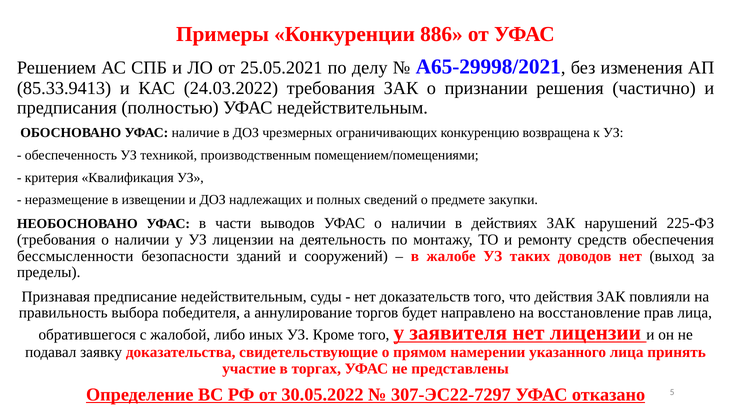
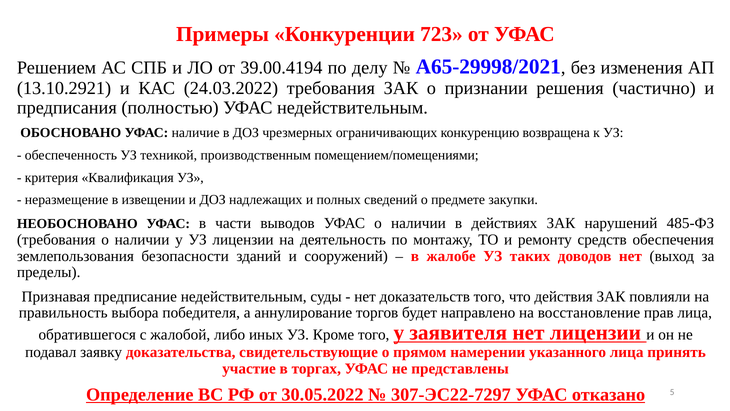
886: 886 -> 723
25.05.2021: 25.05.2021 -> 39.00.4194
85.33.9413: 85.33.9413 -> 13.10.2921
225-ФЗ: 225-ФЗ -> 485-ФЗ
бессмысленности: бессмысленности -> землепользования
